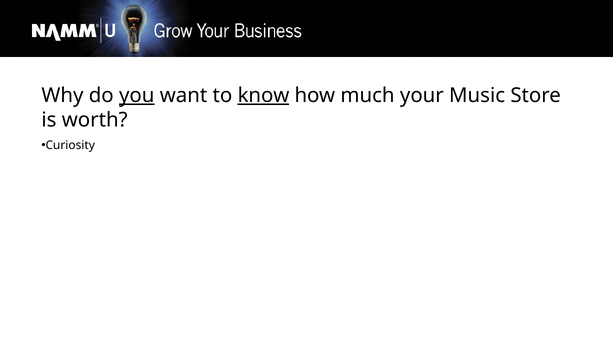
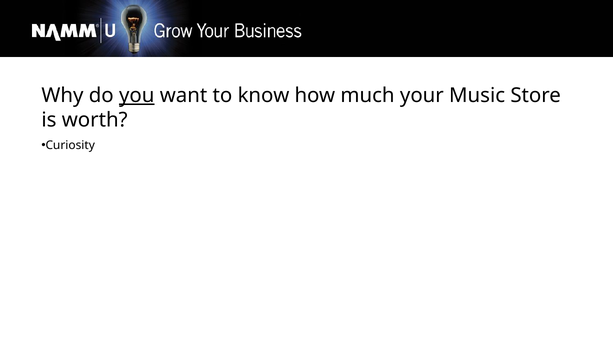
know underline: present -> none
